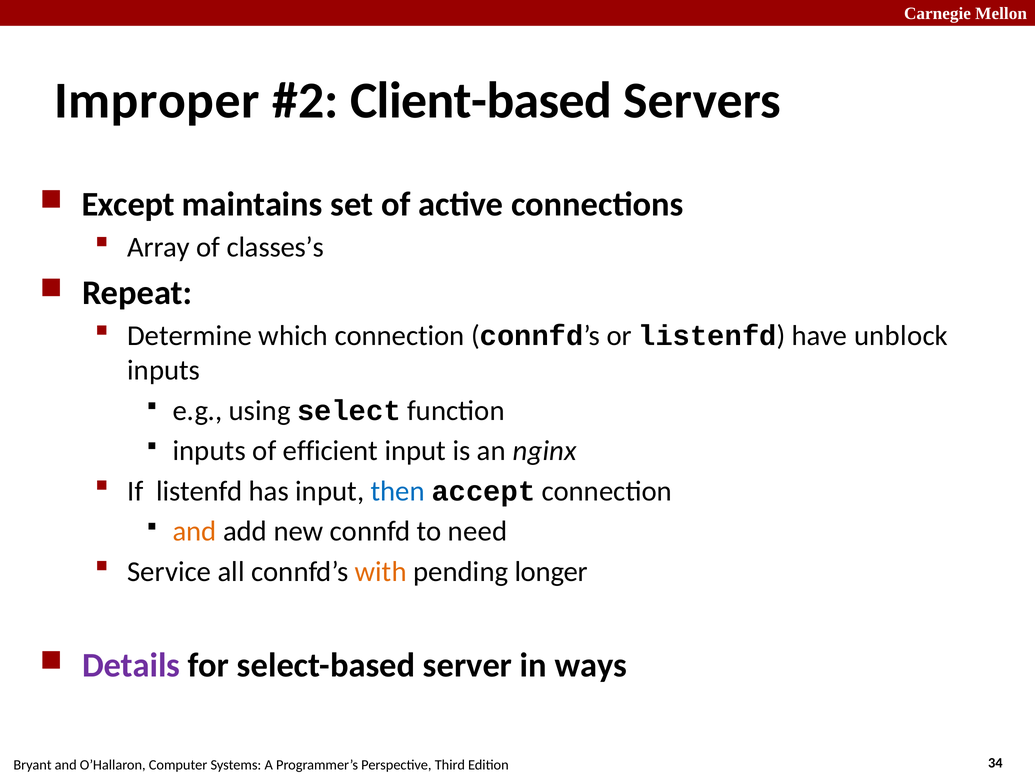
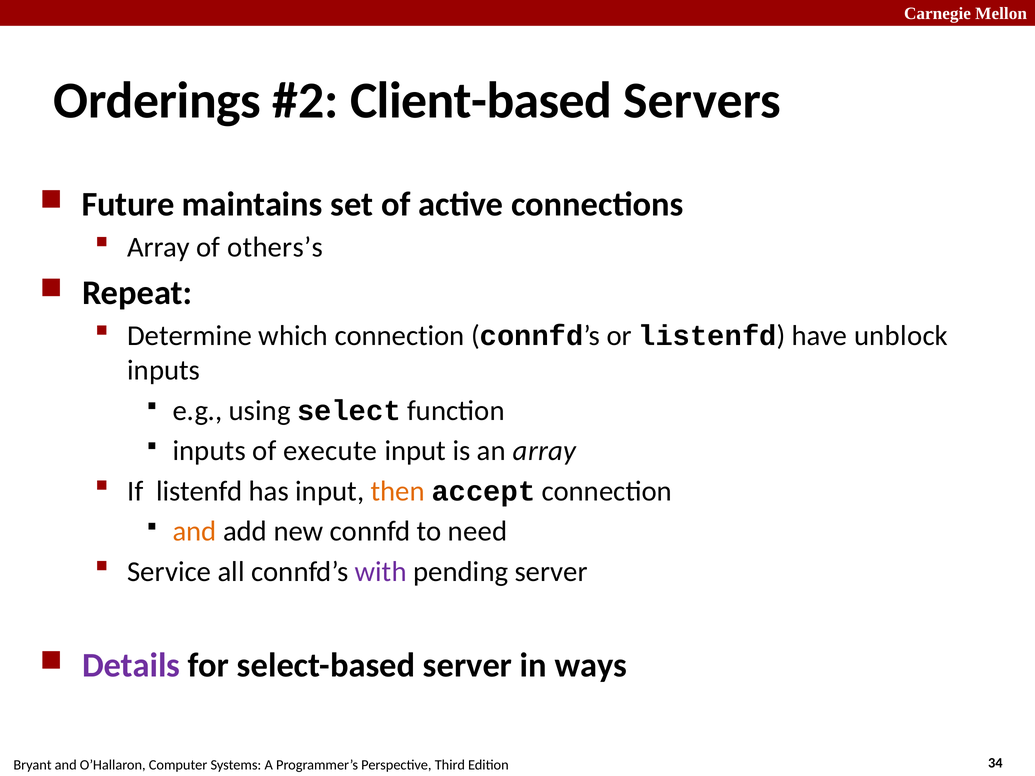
Improper: Improper -> Orderings
Except: Except -> Future
classes’s: classes’s -> others’s
efficient: efficient -> execute
an nginx: nginx -> array
then colour: blue -> orange
with colour: orange -> purple
pending longer: longer -> server
